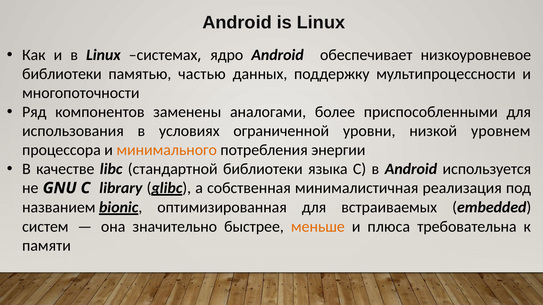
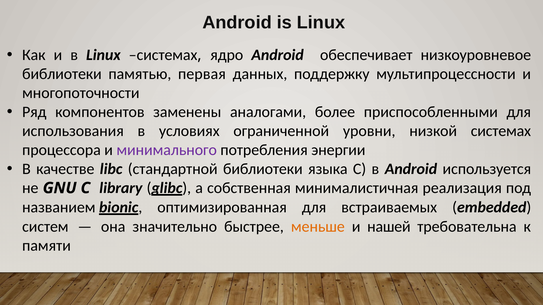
частью: частью -> первая
низкой уровнем: уровнем -> системах
минимального colour: orange -> purple
плюса: плюса -> нашей
